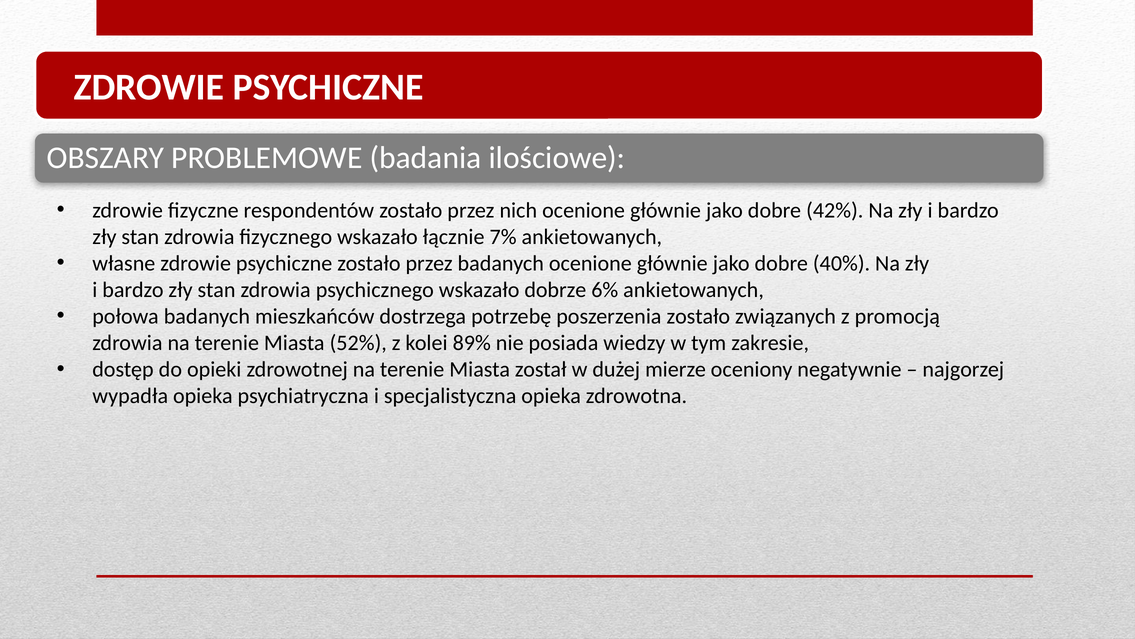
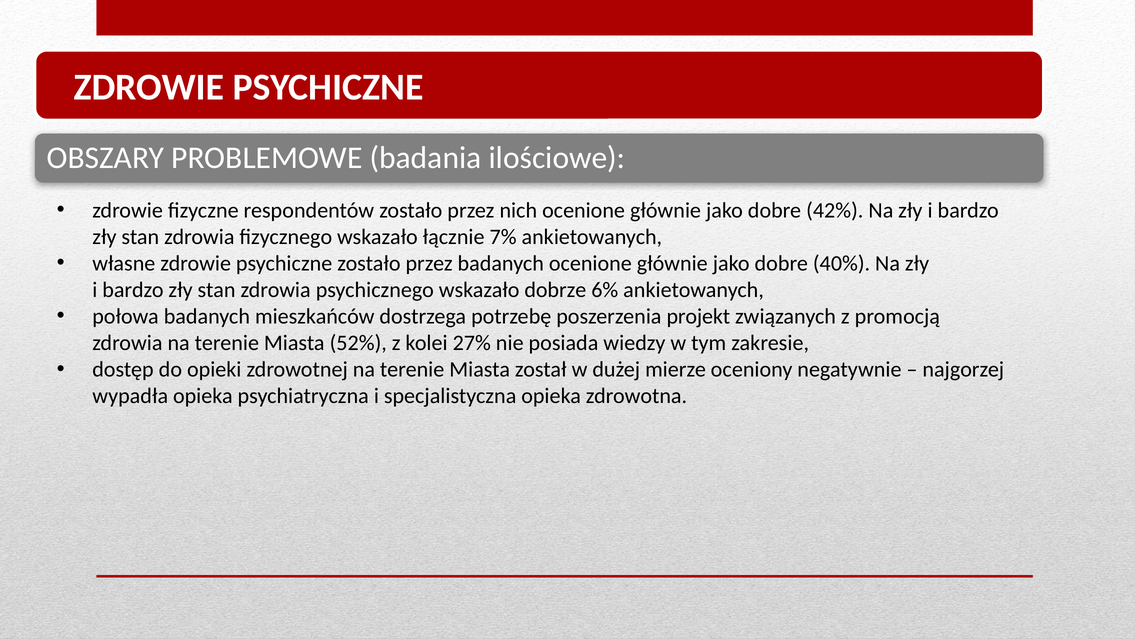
poszerzenia zostało: zostało -> projekt
89%: 89% -> 27%
